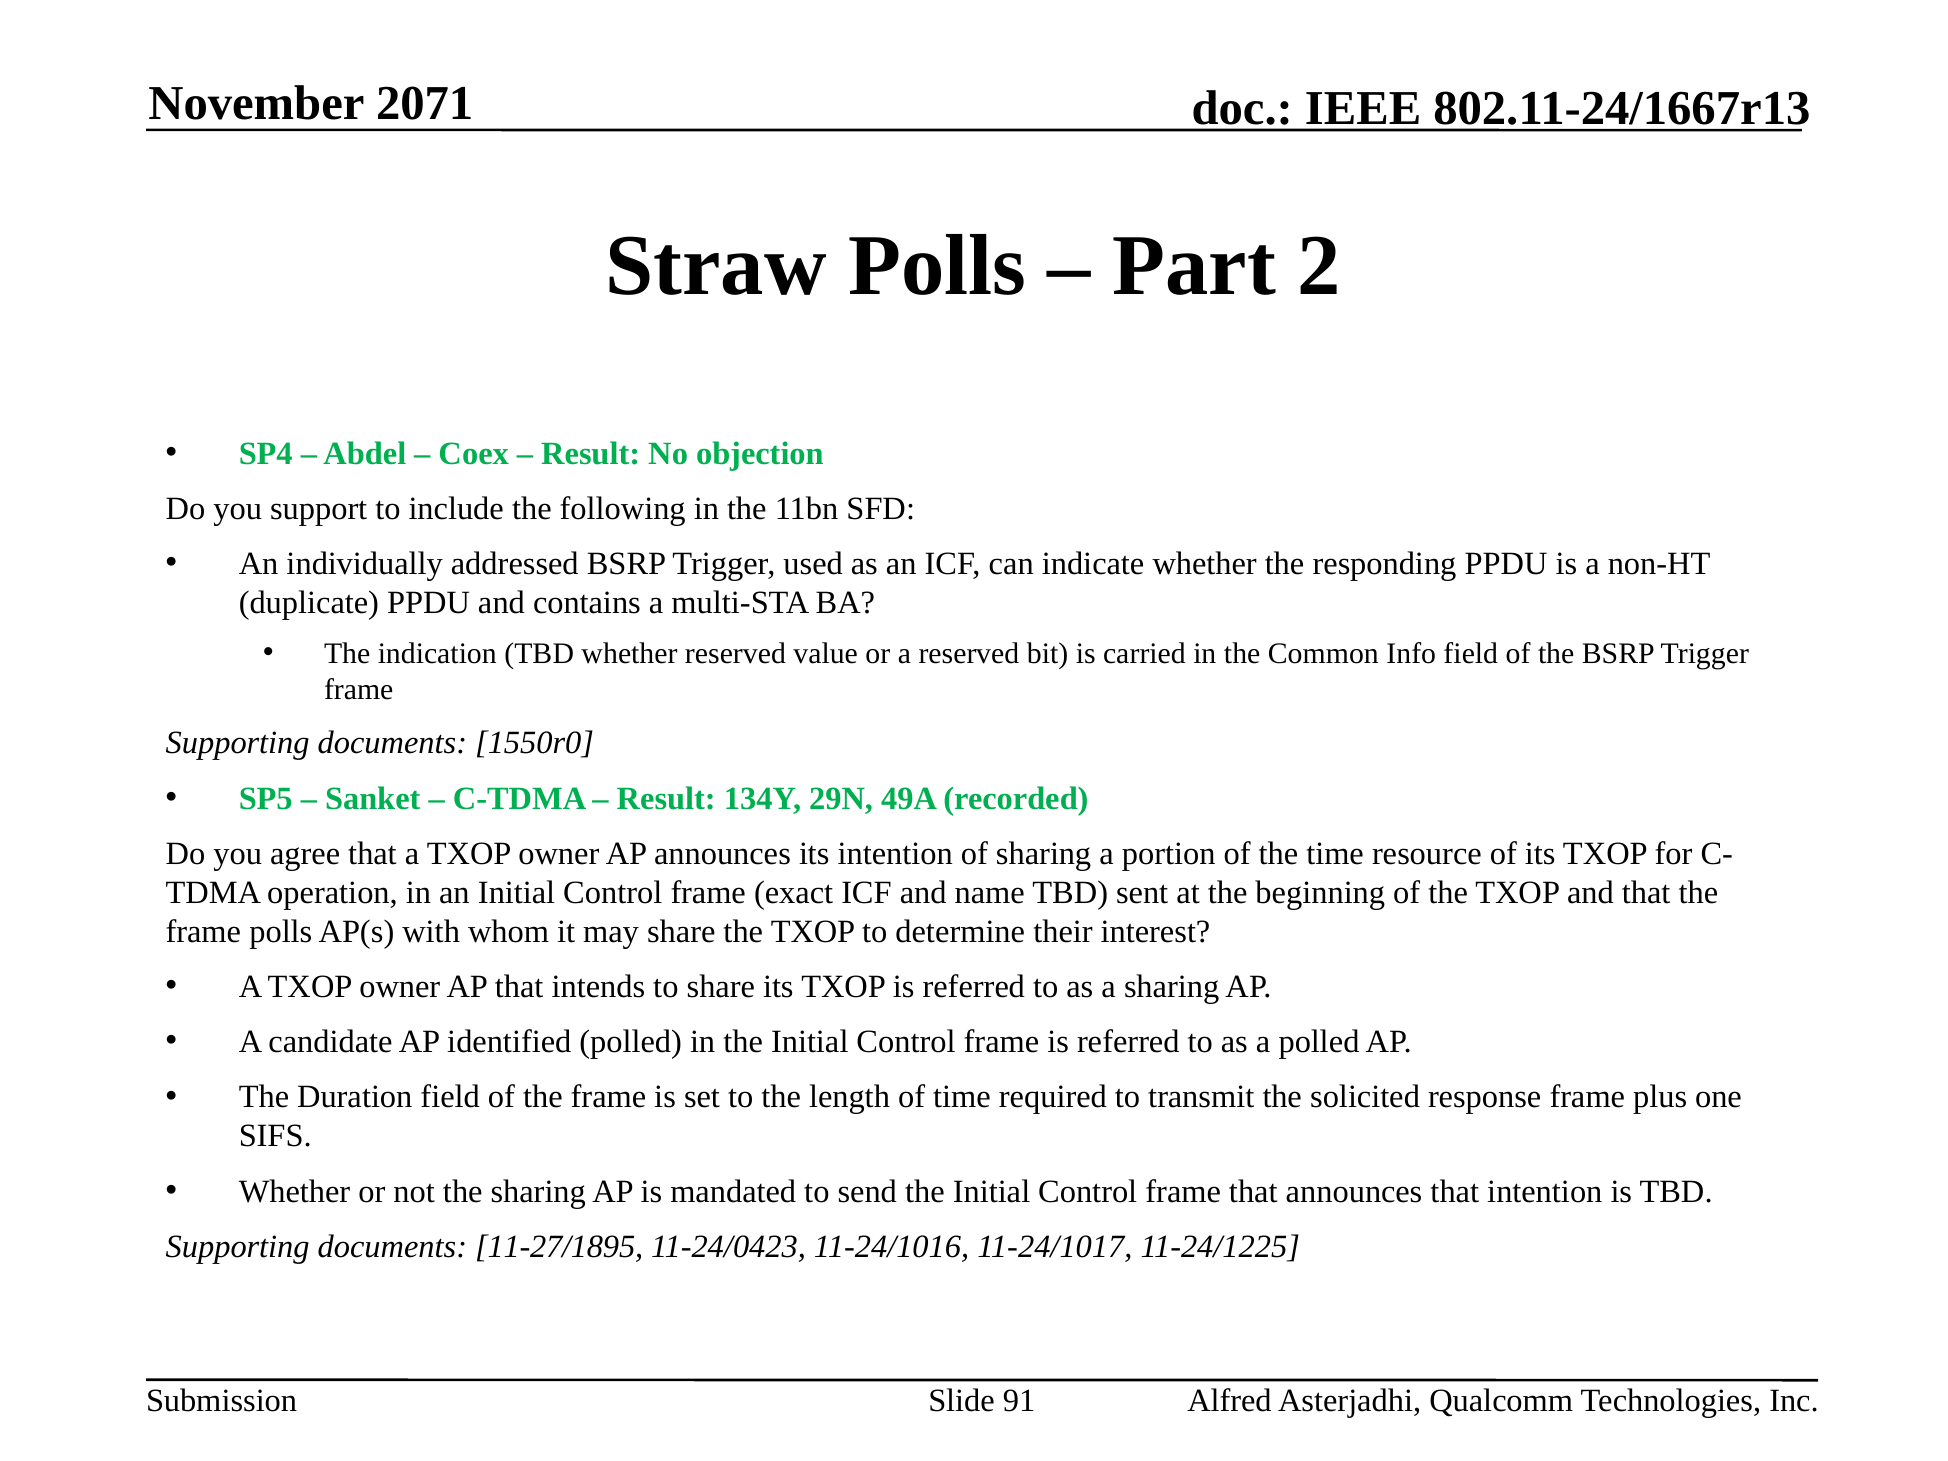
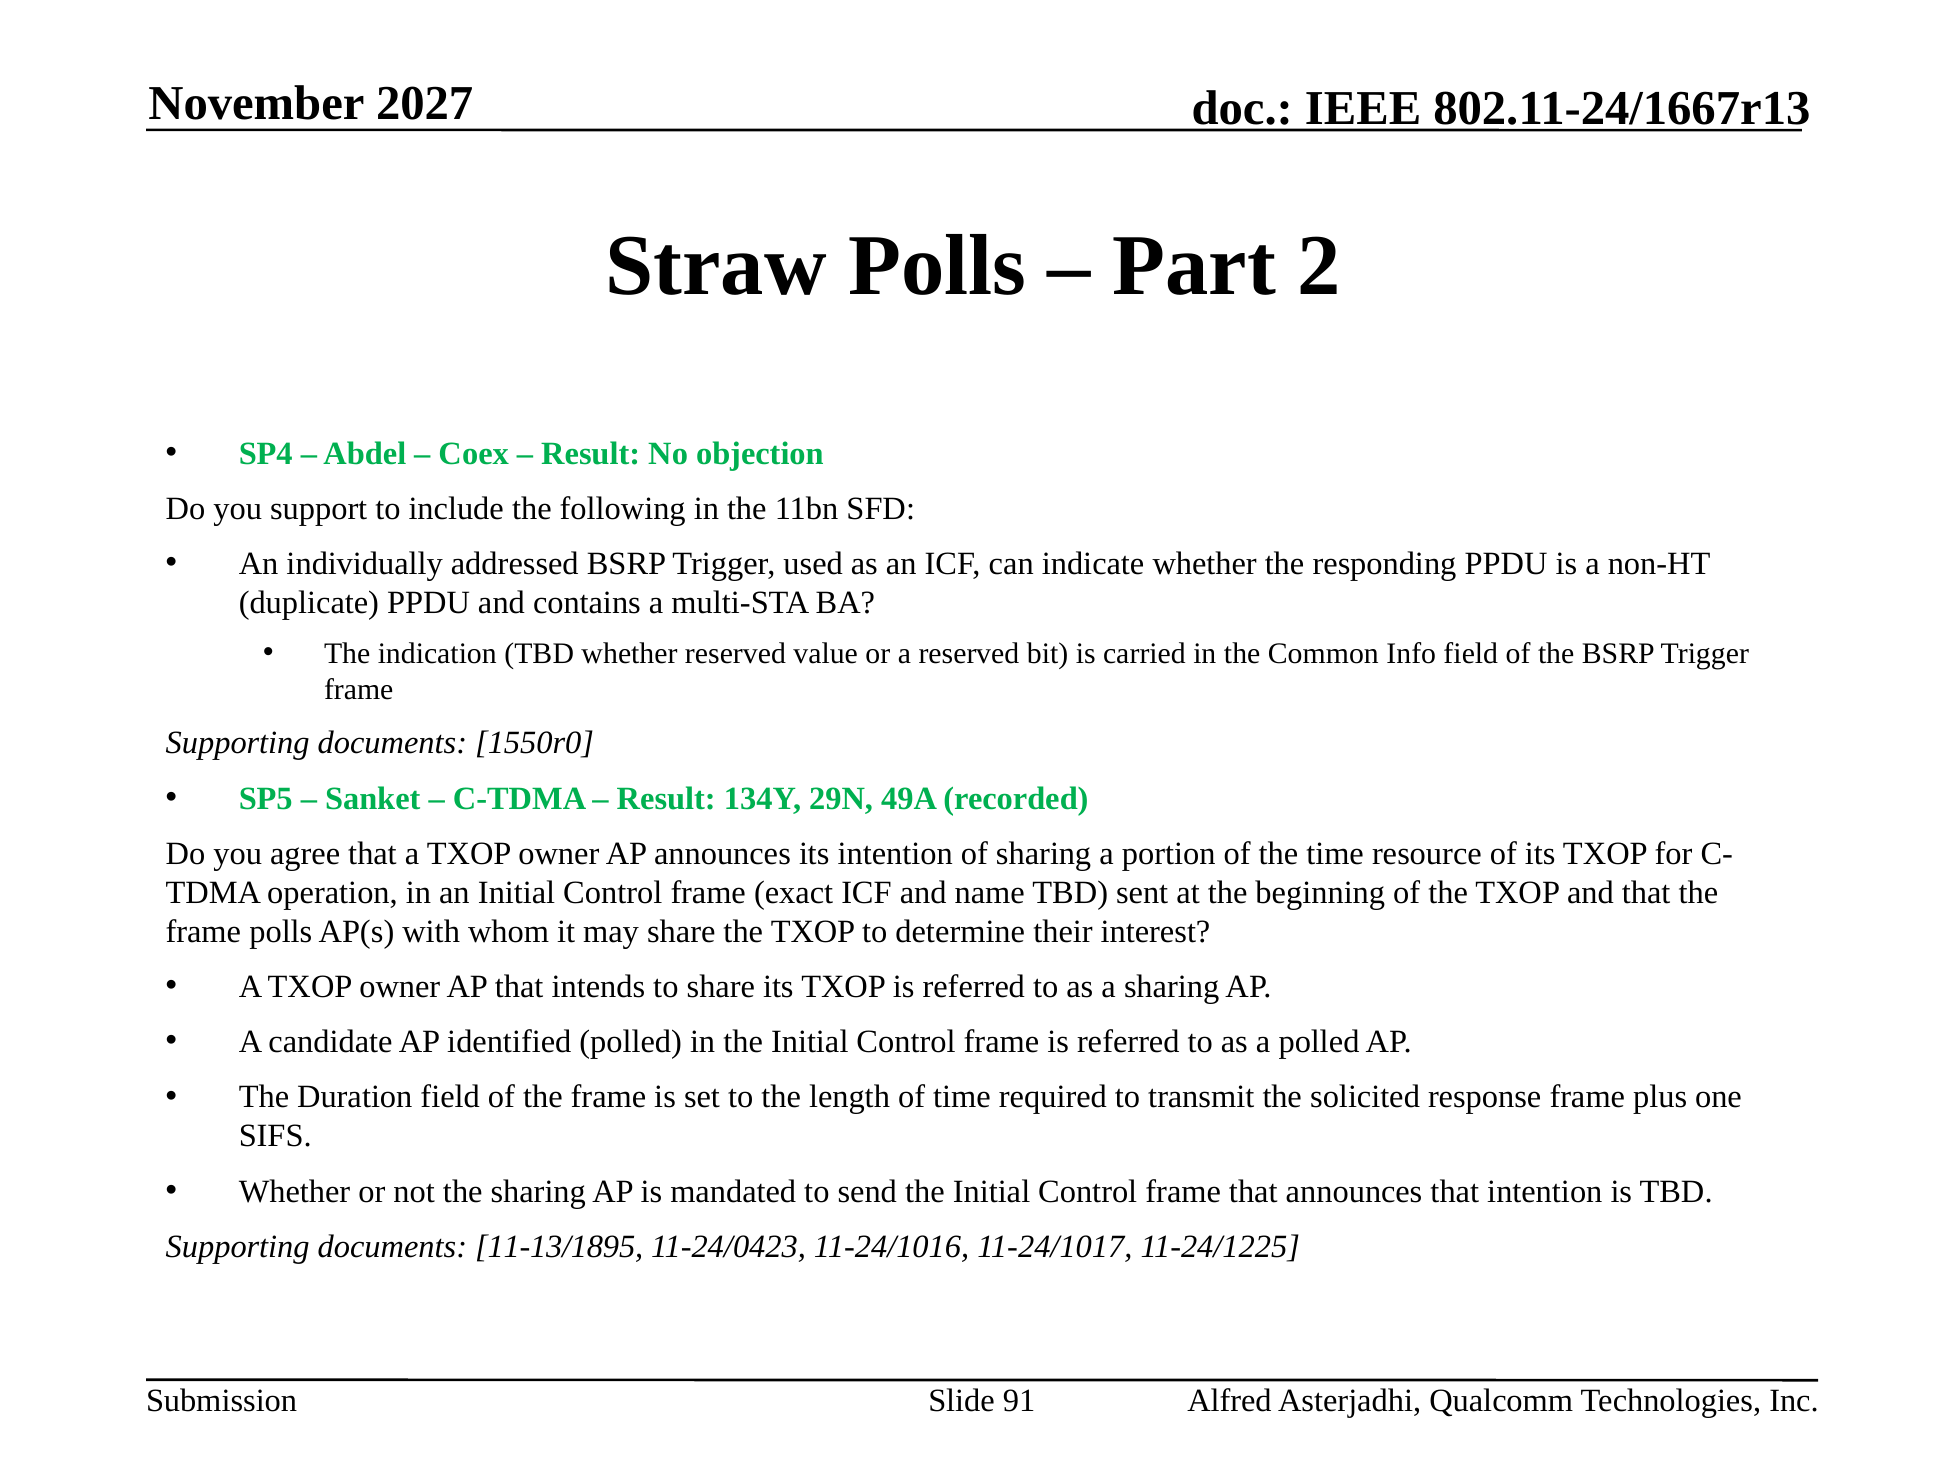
2071: 2071 -> 2027
11-27/1895: 11-27/1895 -> 11-13/1895
